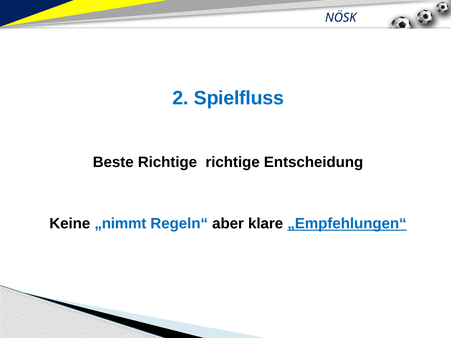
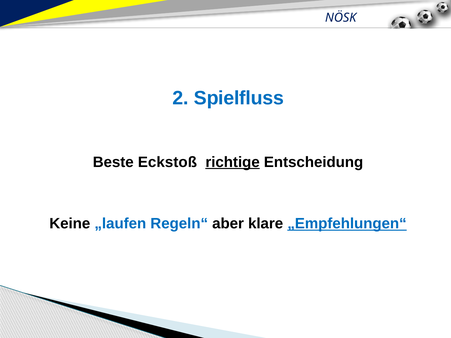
Beste Richtige: Richtige -> Eckstoß
richtige at (233, 162) underline: none -> present
„nimmt: „nimmt -> „laufen
